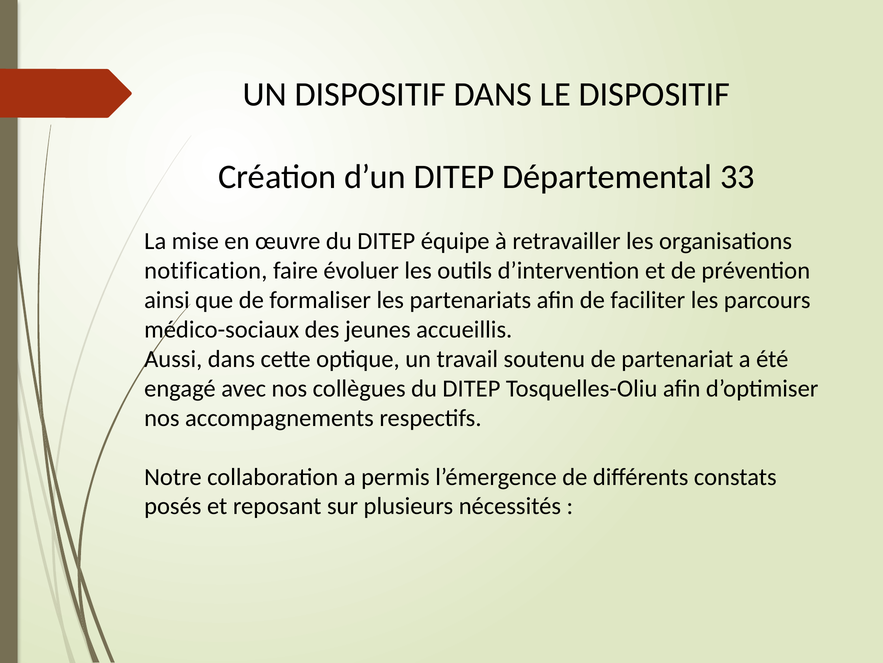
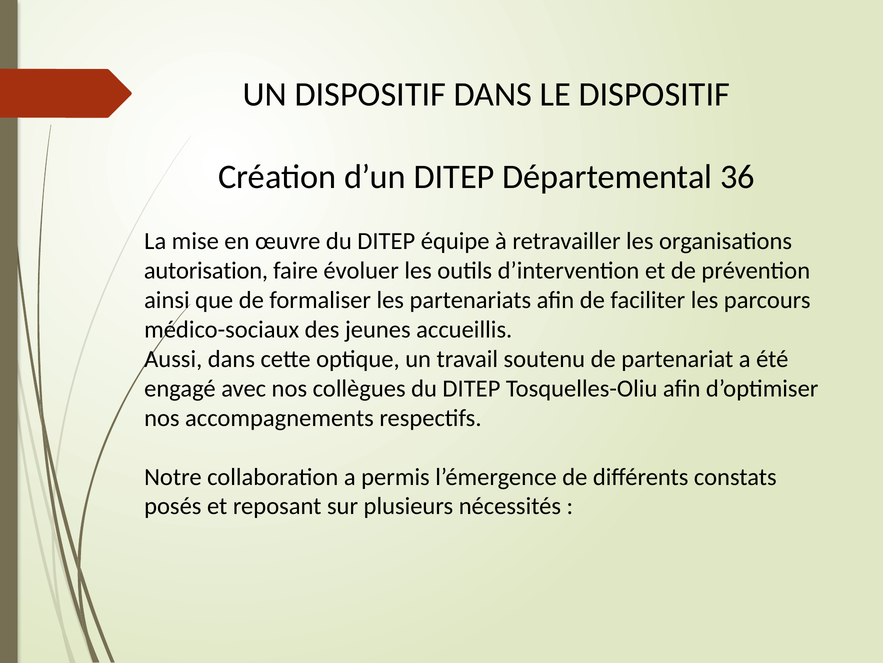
33: 33 -> 36
notification: notification -> autorisation
